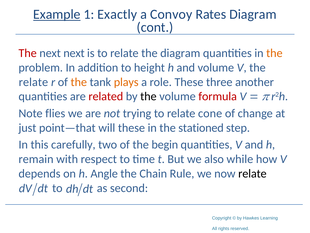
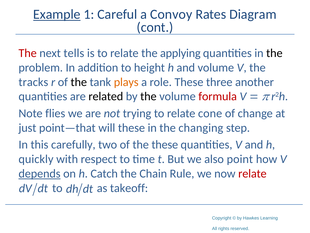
Exactly: Exactly -> Careful
next next: next -> tells
the diagram: diagram -> applying
the at (274, 53) colour: orange -> black
relate at (33, 82): relate -> tracks
the at (79, 82) colour: orange -> black
related colour: red -> black
stationed: stationed -> changing
the begin: begin -> these
remain: remain -> quickly
while: while -> point
depends underline: none -> present
Angle: Angle -> Catch
relate at (252, 173) colour: black -> red
second: second -> takeoff
